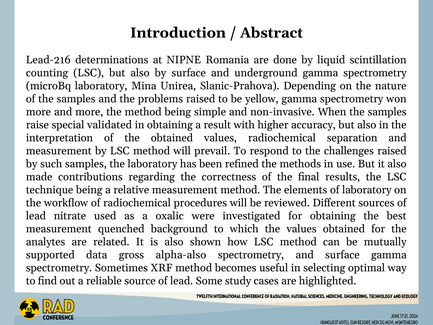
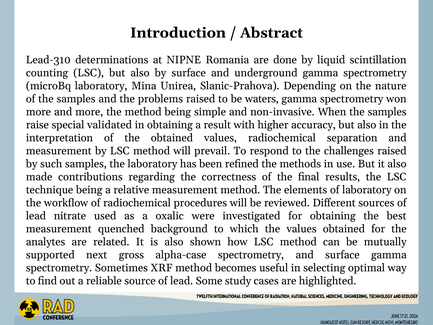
Lead-216: Lead-216 -> Lead-310
yellow: yellow -> waters
data: data -> next
alpha-also: alpha-also -> alpha-case
